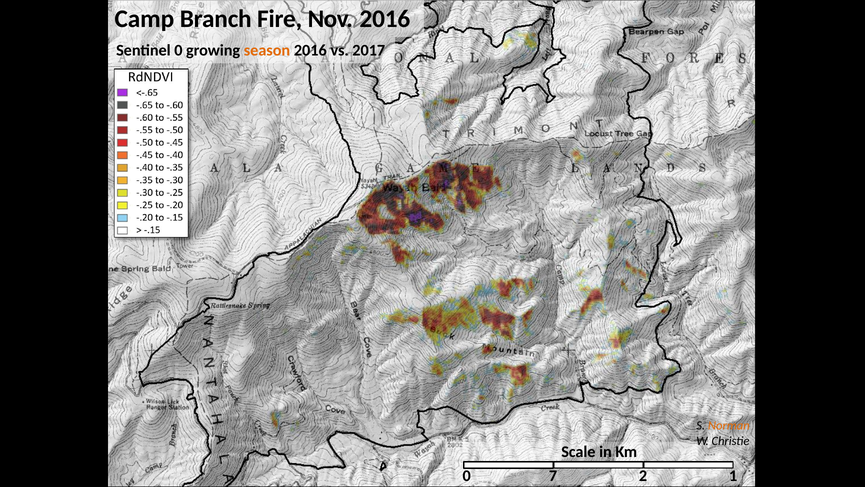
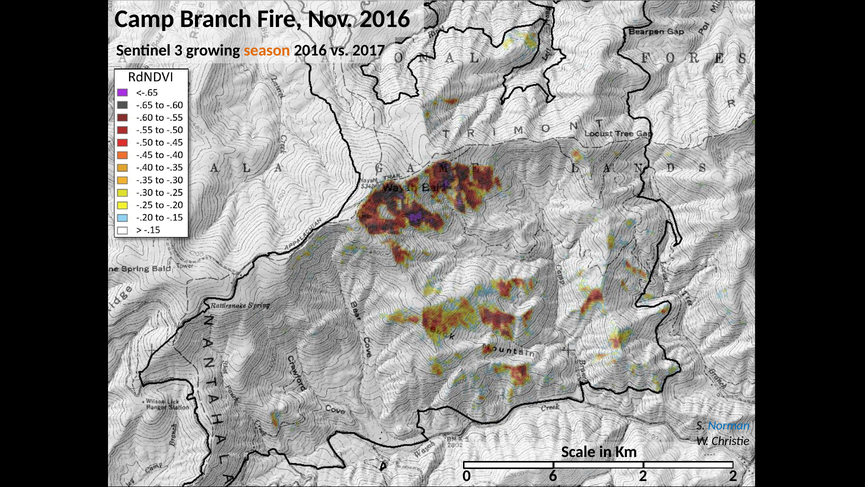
Sentinel 0: 0 -> 3
Norman colour: orange -> blue
7: 7 -> 6
2 1: 1 -> 2
